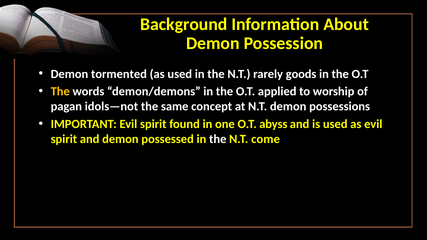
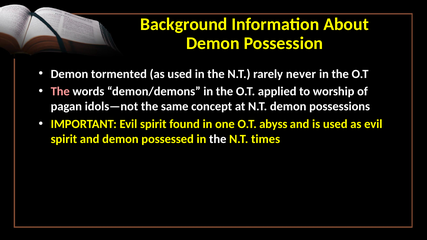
goods: goods -> never
The at (60, 92) colour: yellow -> pink
come: come -> times
